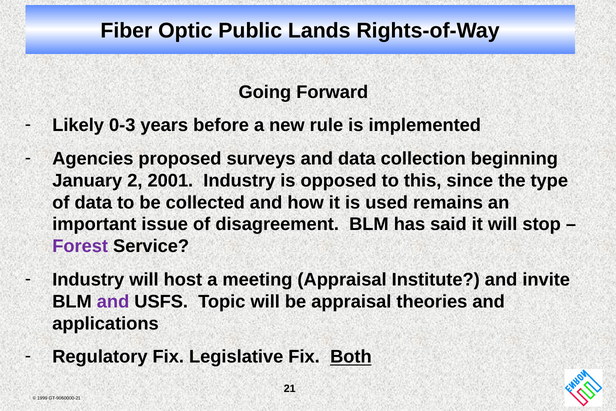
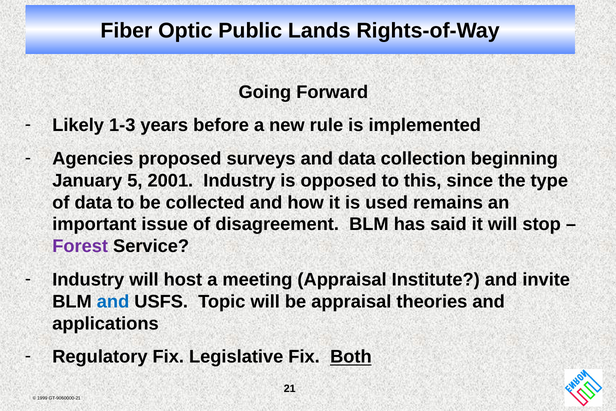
0-3: 0-3 -> 1-3
2: 2 -> 5
and at (113, 301) colour: purple -> blue
